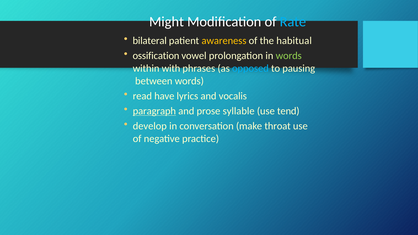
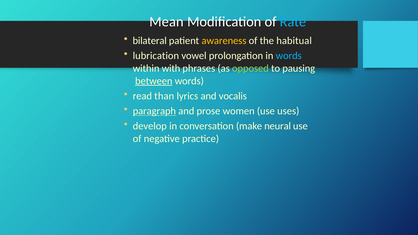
Might: Might -> Mean
ossification: ossification -> lubrication
words at (289, 56) colour: light green -> light blue
opposed colour: light blue -> light green
between underline: none -> present
have: have -> than
syllable: syllable -> women
tend: tend -> uses
throat: throat -> neural
